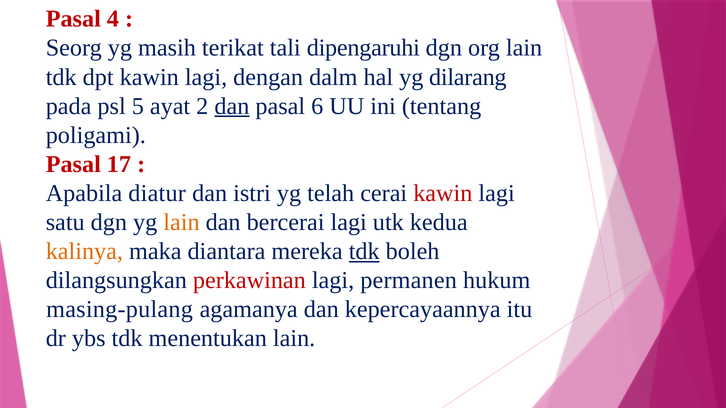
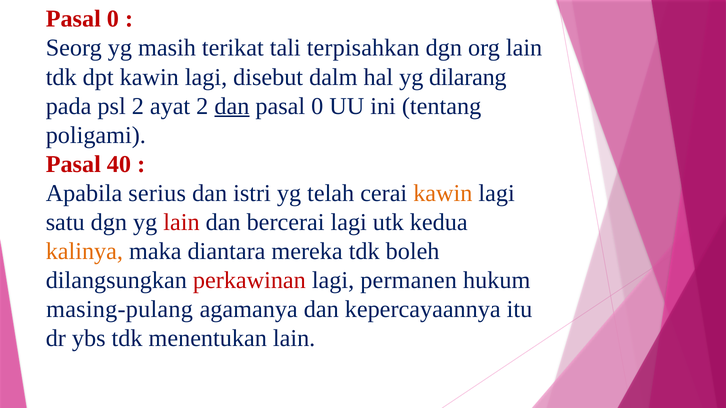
4 at (113, 19): 4 -> 0
dipengaruhi: dipengaruhi -> terpisahkan
dengan: dengan -> disebut
psl 5: 5 -> 2
6 at (317, 106): 6 -> 0
17: 17 -> 40
diatur: diatur -> serius
kawin at (443, 193) colour: red -> orange
lain at (181, 222) colour: orange -> red
tdk at (364, 252) underline: present -> none
